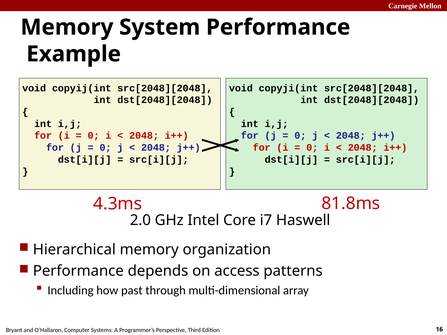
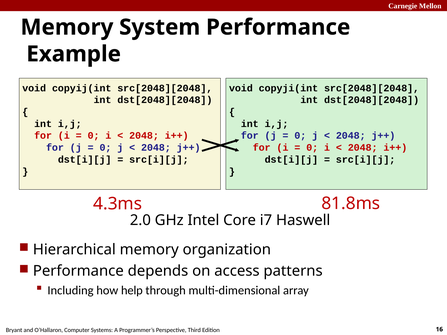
past: past -> help
